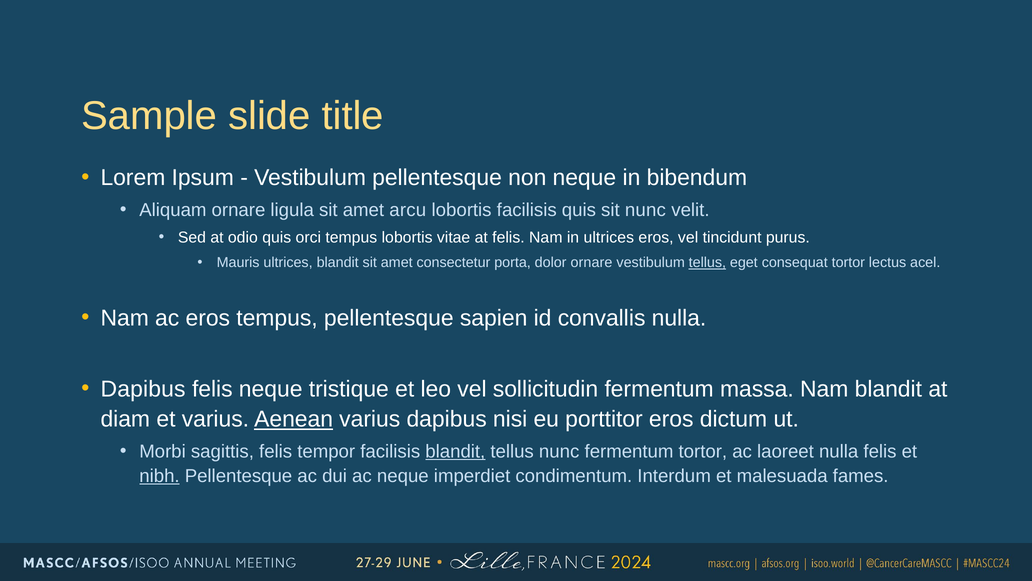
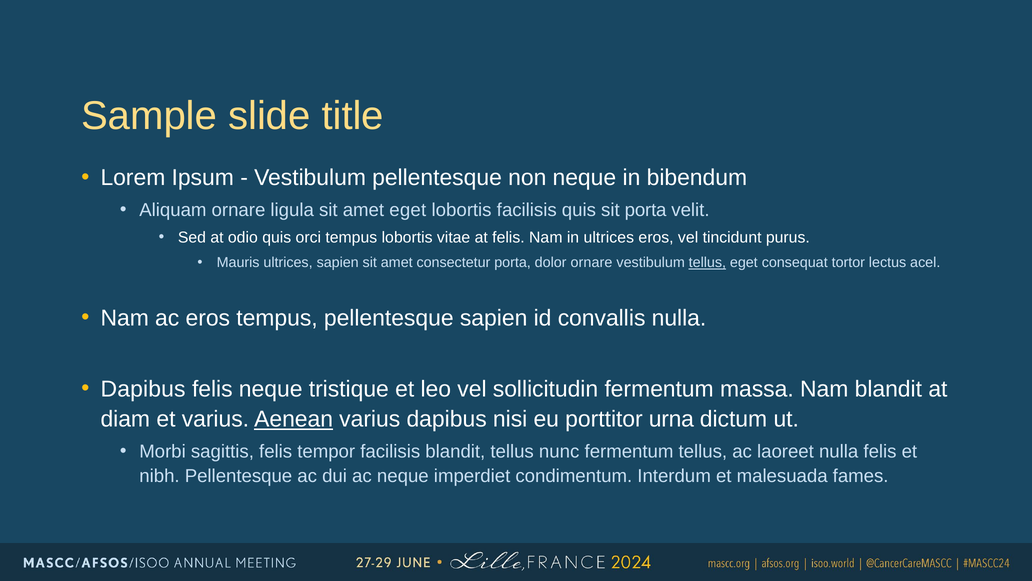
amet arcu: arcu -> eget
sit nunc: nunc -> porta
ultrices blandit: blandit -> sapien
porttitor eros: eros -> urna
blandit at (455, 451) underline: present -> none
fermentum tortor: tortor -> tellus
nibh underline: present -> none
